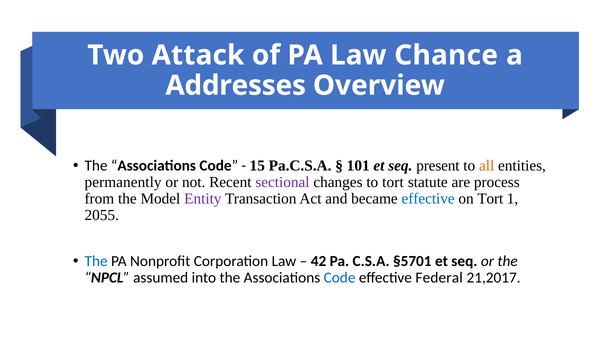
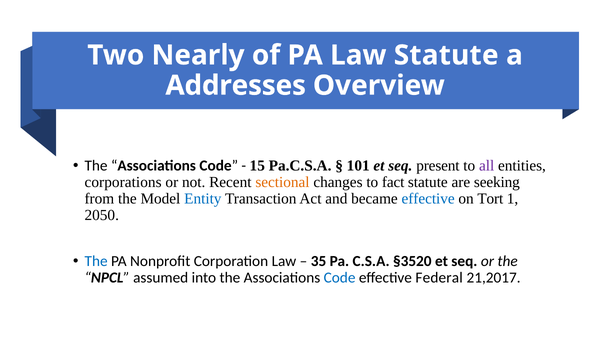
Attack: Attack -> Nearly
Law Chance: Chance -> Statute
all colour: orange -> purple
permanently: permanently -> corporations
sectional colour: purple -> orange
to tort: tort -> fact
process: process -> seeking
Entity colour: purple -> blue
2055: 2055 -> 2050
42: 42 -> 35
§5701: §5701 -> §3520
